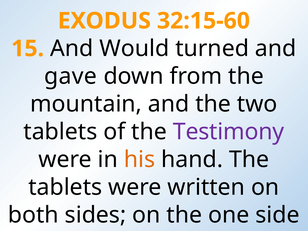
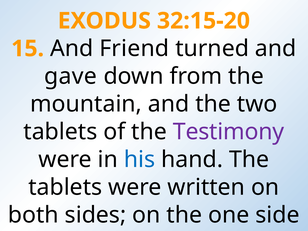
32:15-60: 32:15-60 -> 32:15-20
Would: Would -> Friend
his colour: orange -> blue
